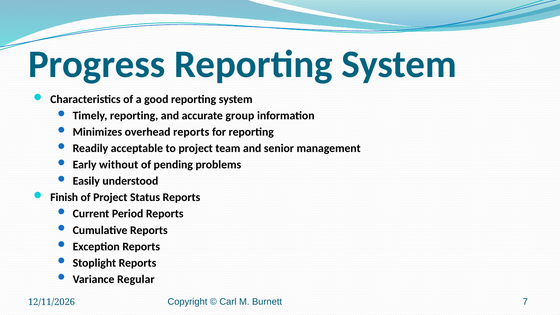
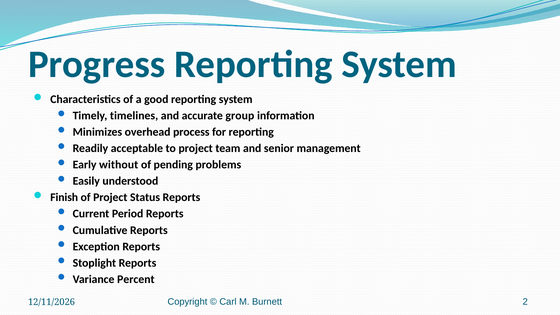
Timely reporting: reporting -> timelines
overhead reports: reports -> process
Regular: Regular -> Percent
7: 7 -> 2
